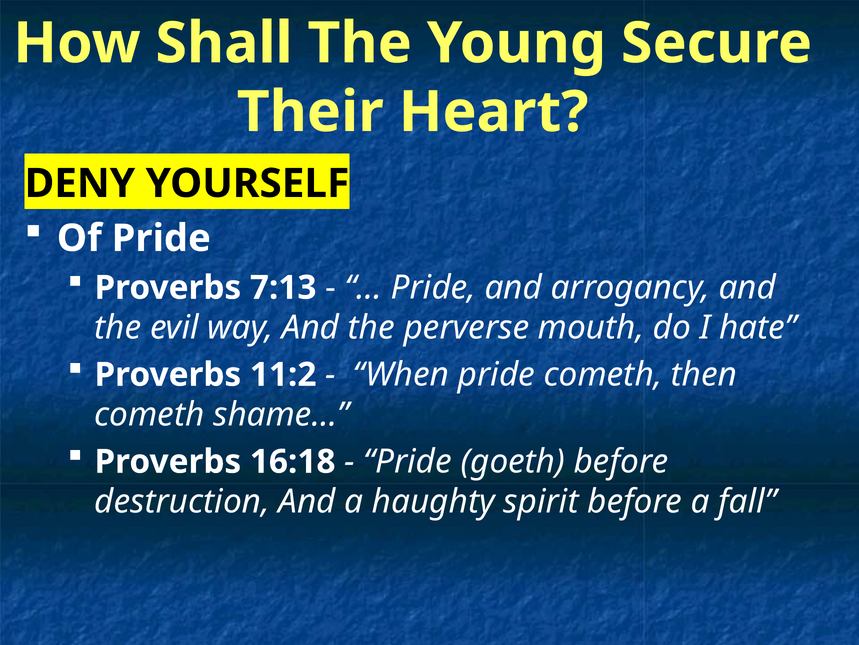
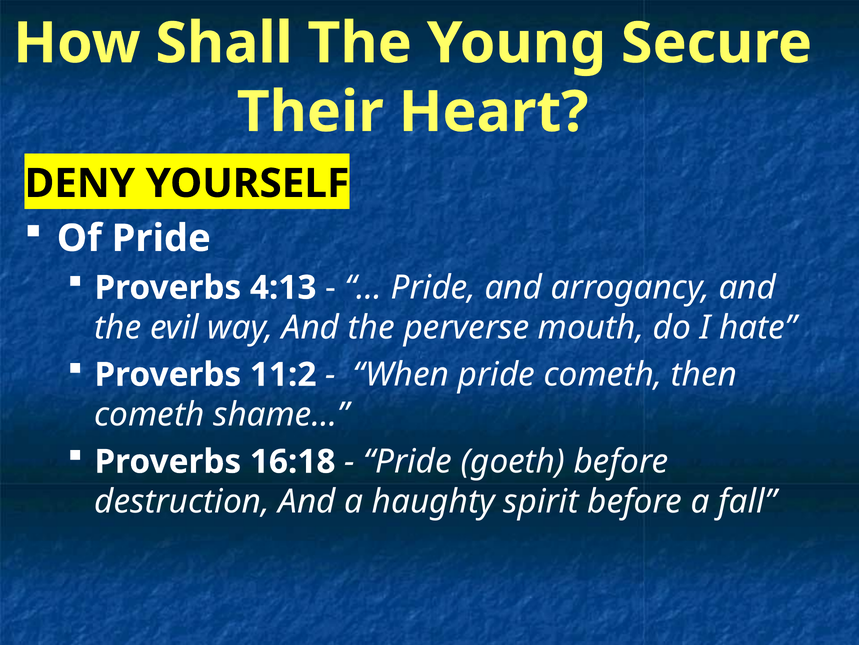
7:13: 7:13 -> 4:13
